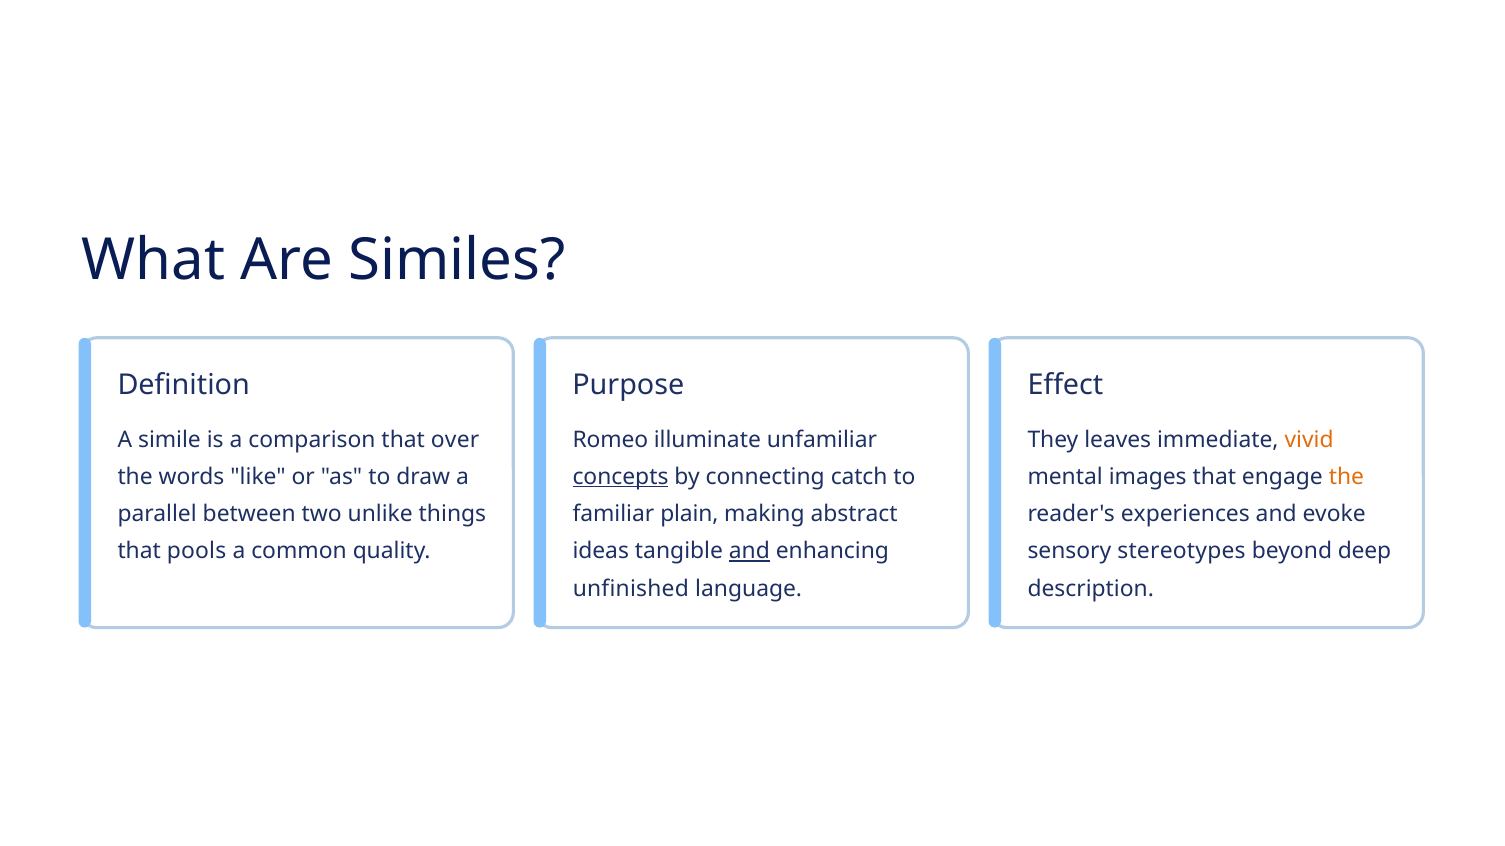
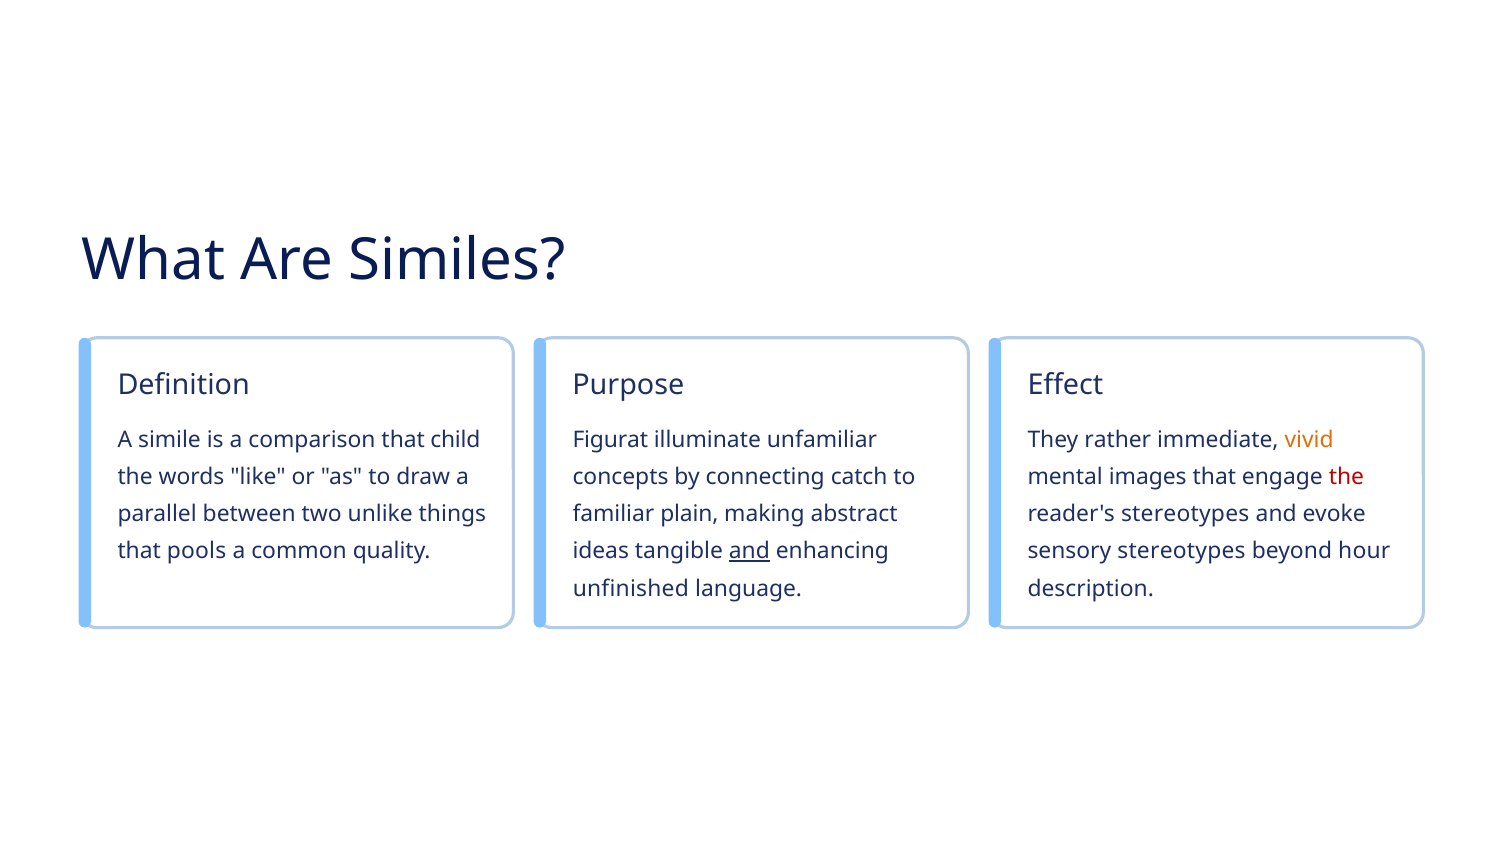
over: over -> child
Romeo: Romeo -> Figurat
leaves: leaves -> rather
concepts underline: present -> none
the at (1346, 477) colour: orange -> red
reader's experiences: experiences -> stereotypes
deep: deep -> hour
